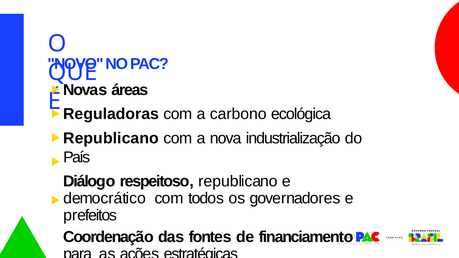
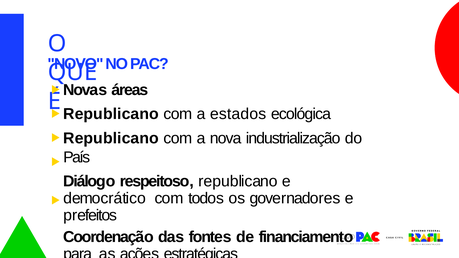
Reguladoras at (111, 114): Reguladoras -> Republicano
carbono: carbono -> estados
